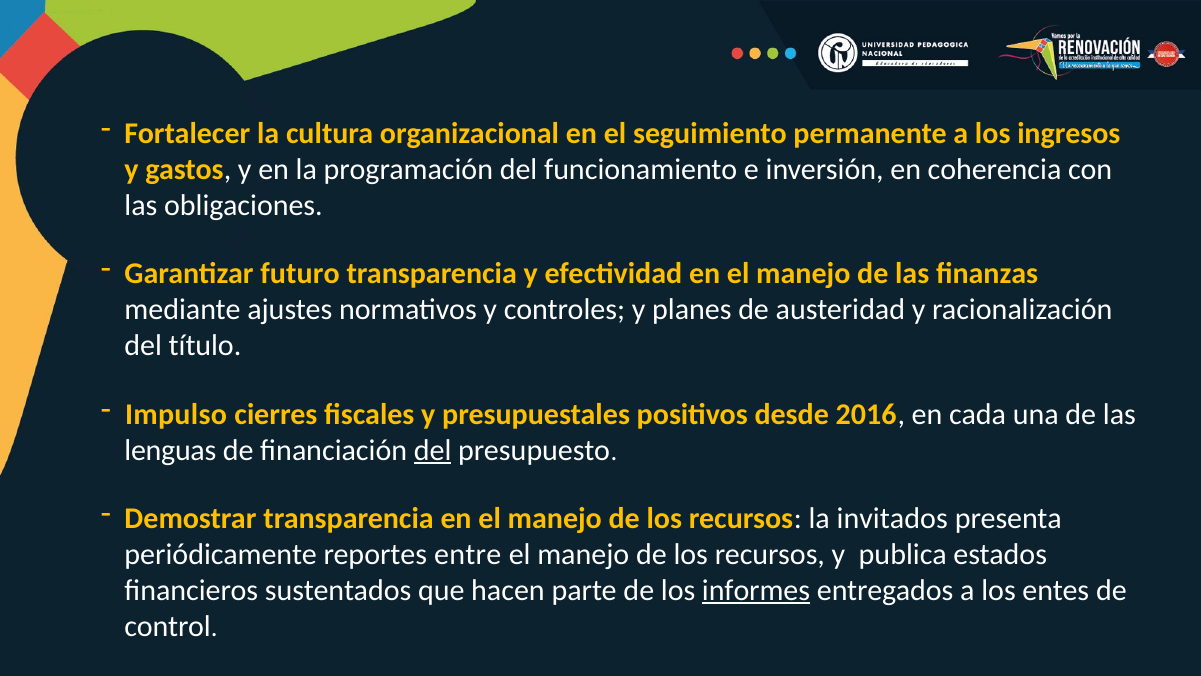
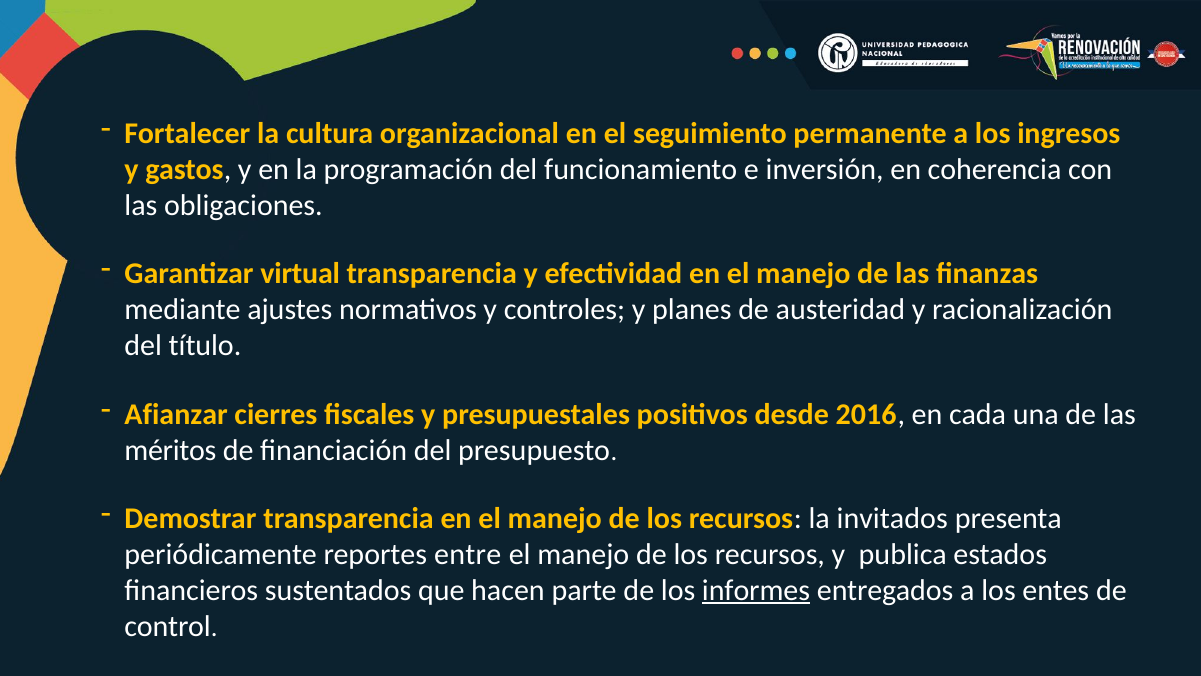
futuro: futuro -> virtual
Impulso: Impulso -> Afianzar
lenguas: lenguas -> méritos
del at (433, 450) underline: present -> none
